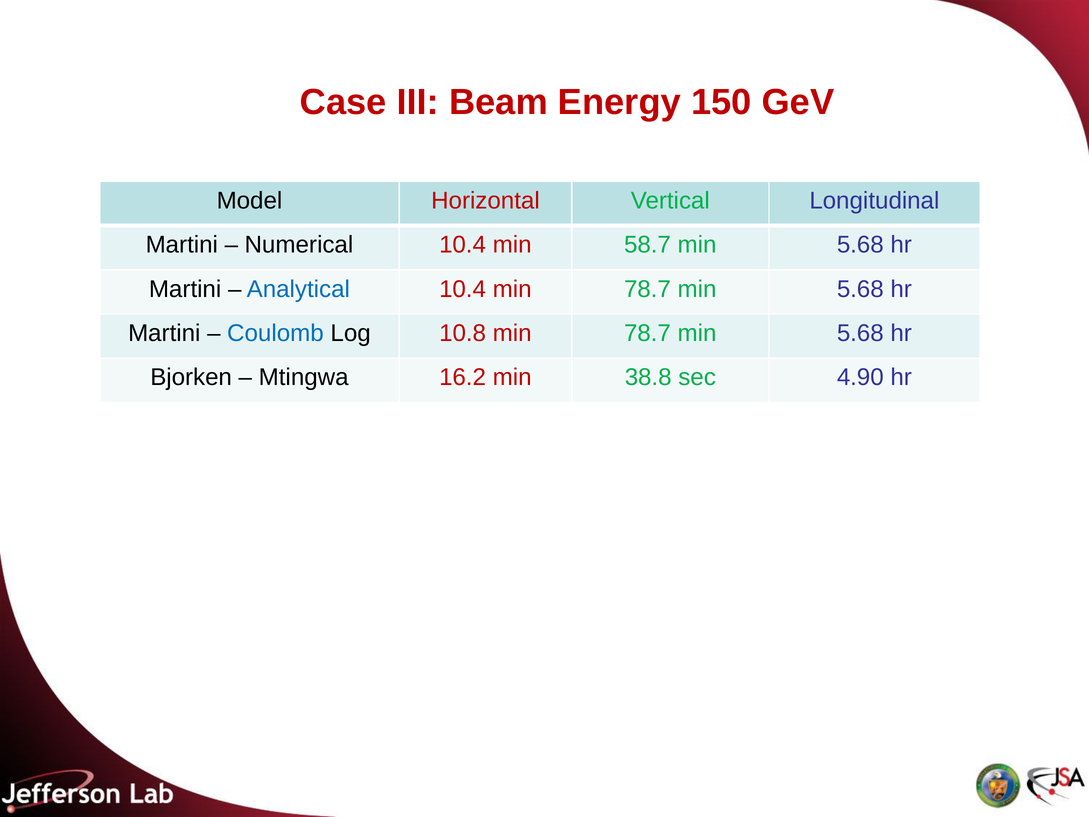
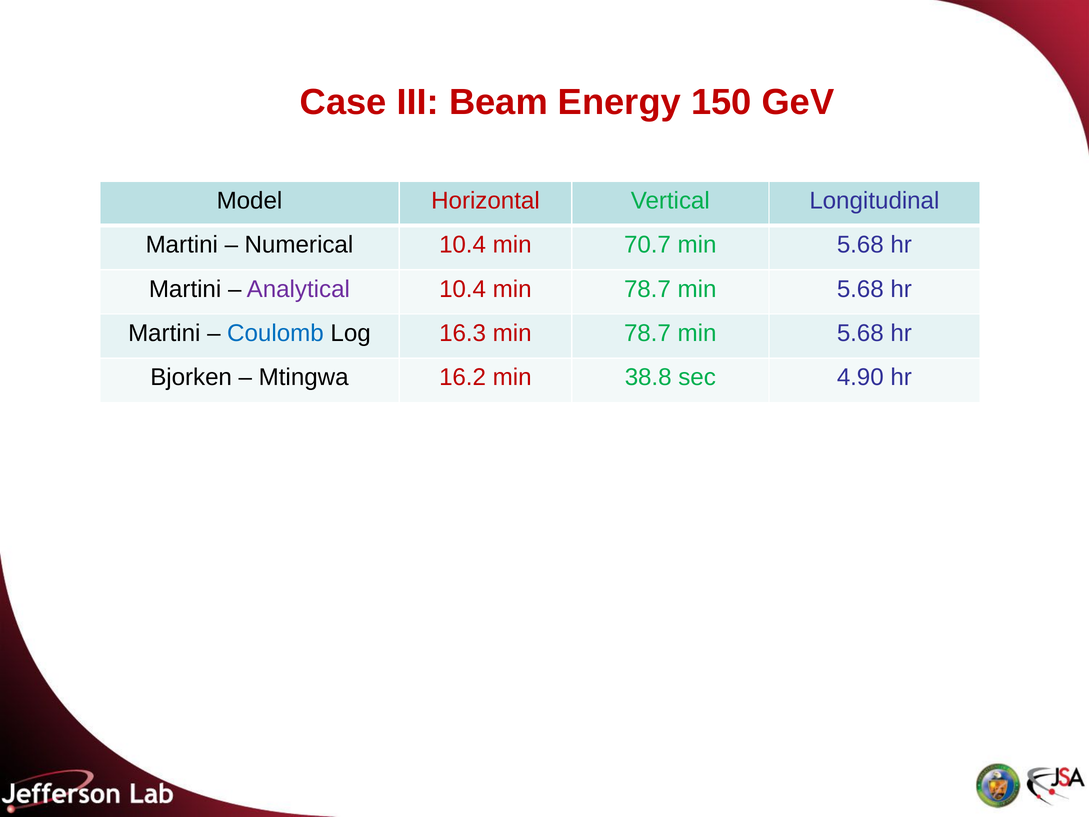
58.7: 58.7 -> 70.7
Analytical colour: blue -> purple
10.8: 10.8 -> 16.3
